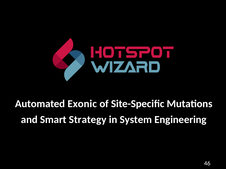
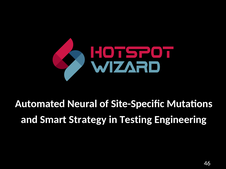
Exonic: Exonic -> Neural
System: System -> Testing
